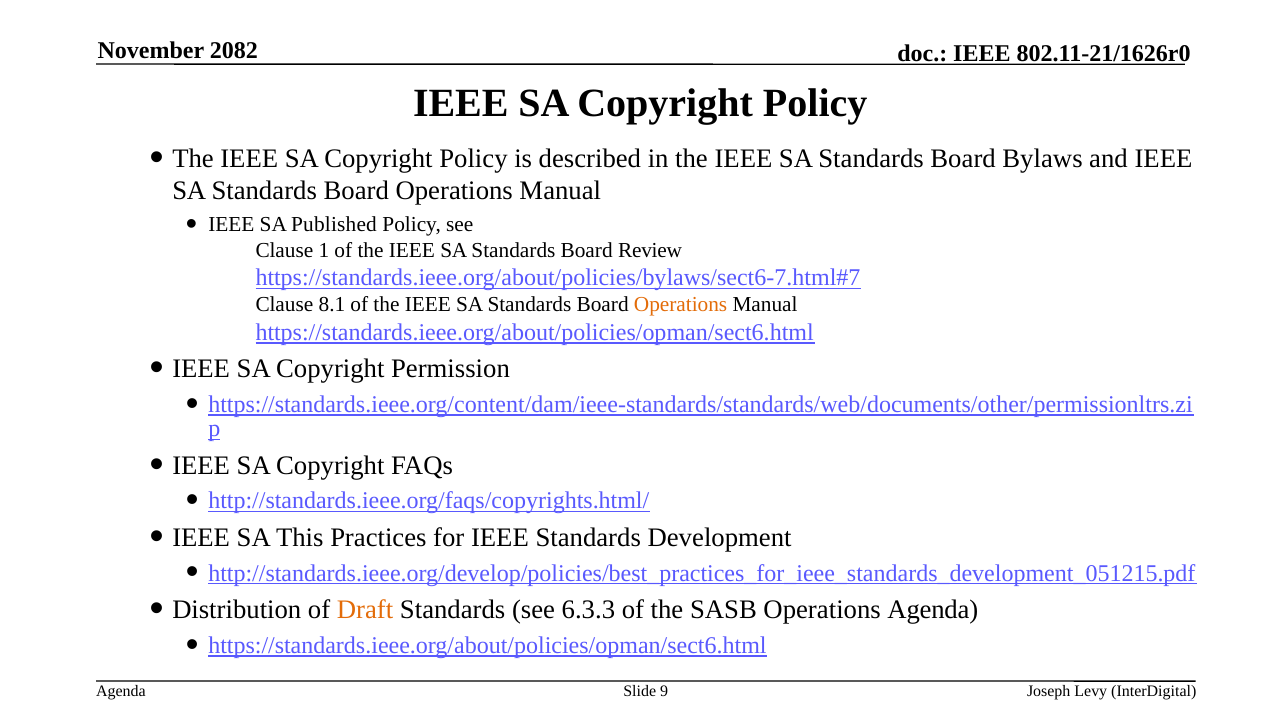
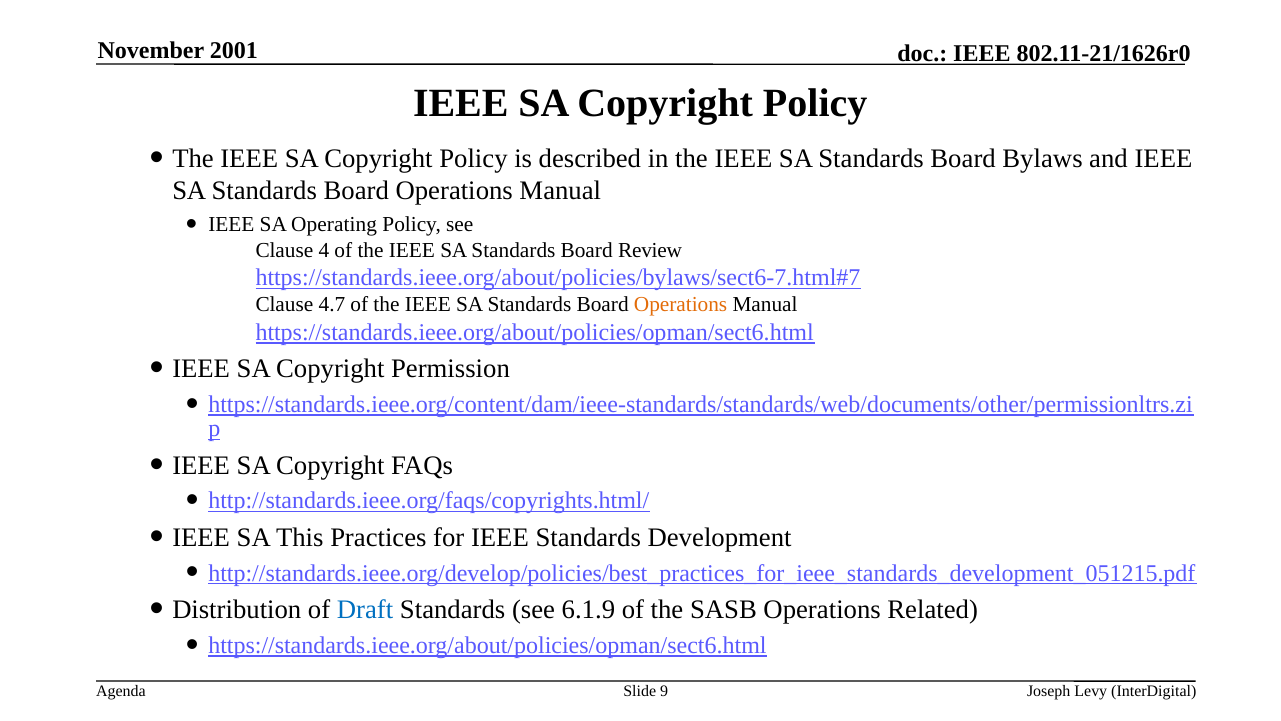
2082: 2082 -> 2001
Published: Published -> Operating
1: 1 -> 4
8.1: 8.1 -> 4.7
Draft colour: orange -> blue
6.3.3: 6.3.3 -> 6.1.9
Operations Agenda: Agenda -> Related
